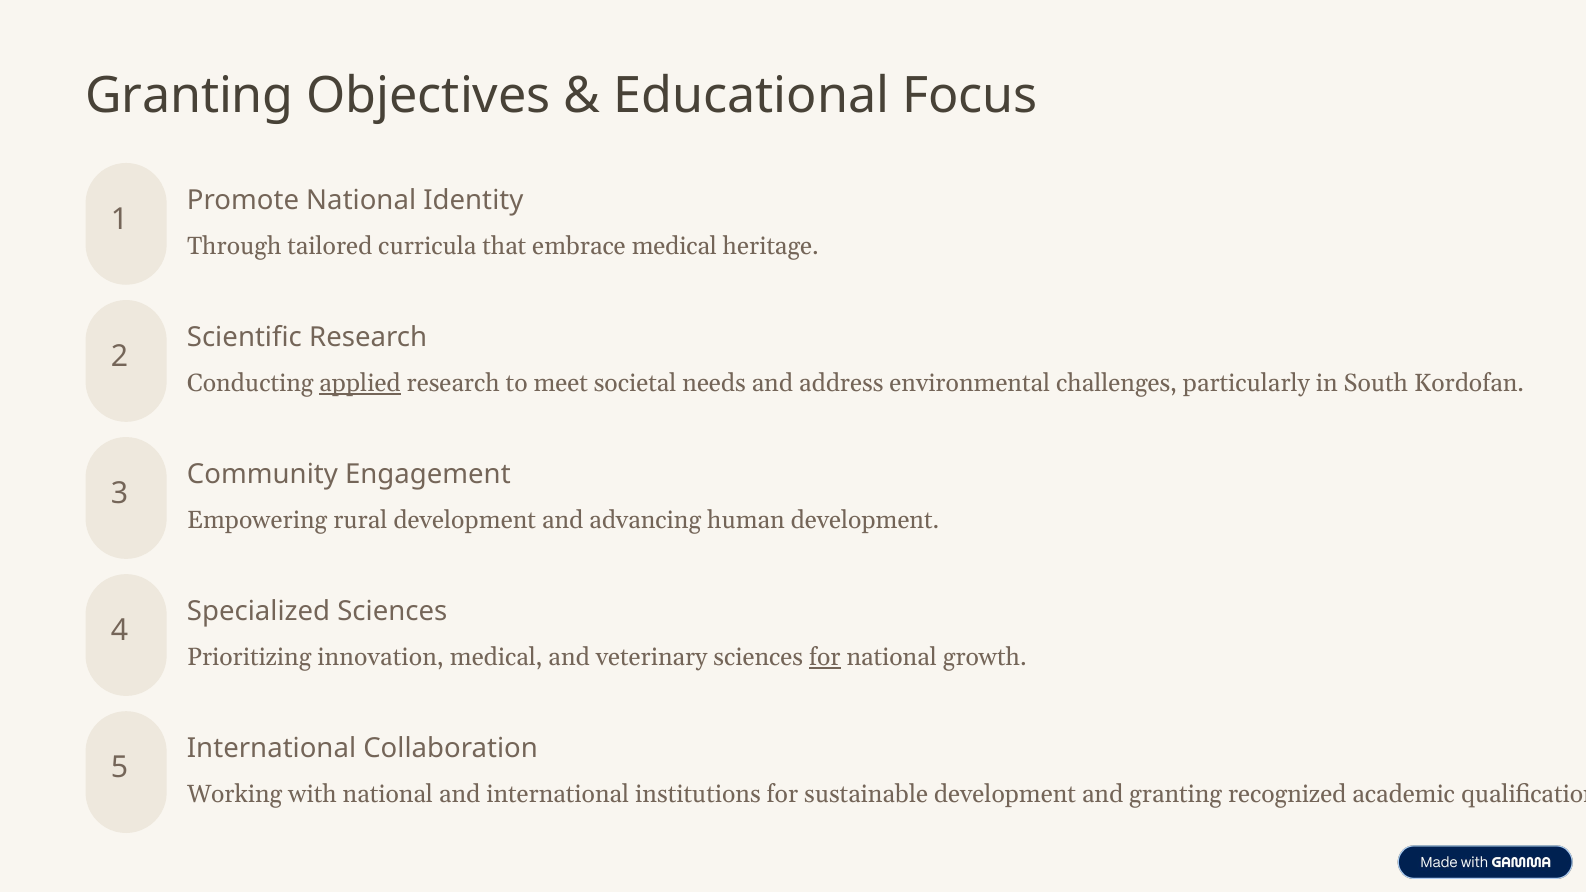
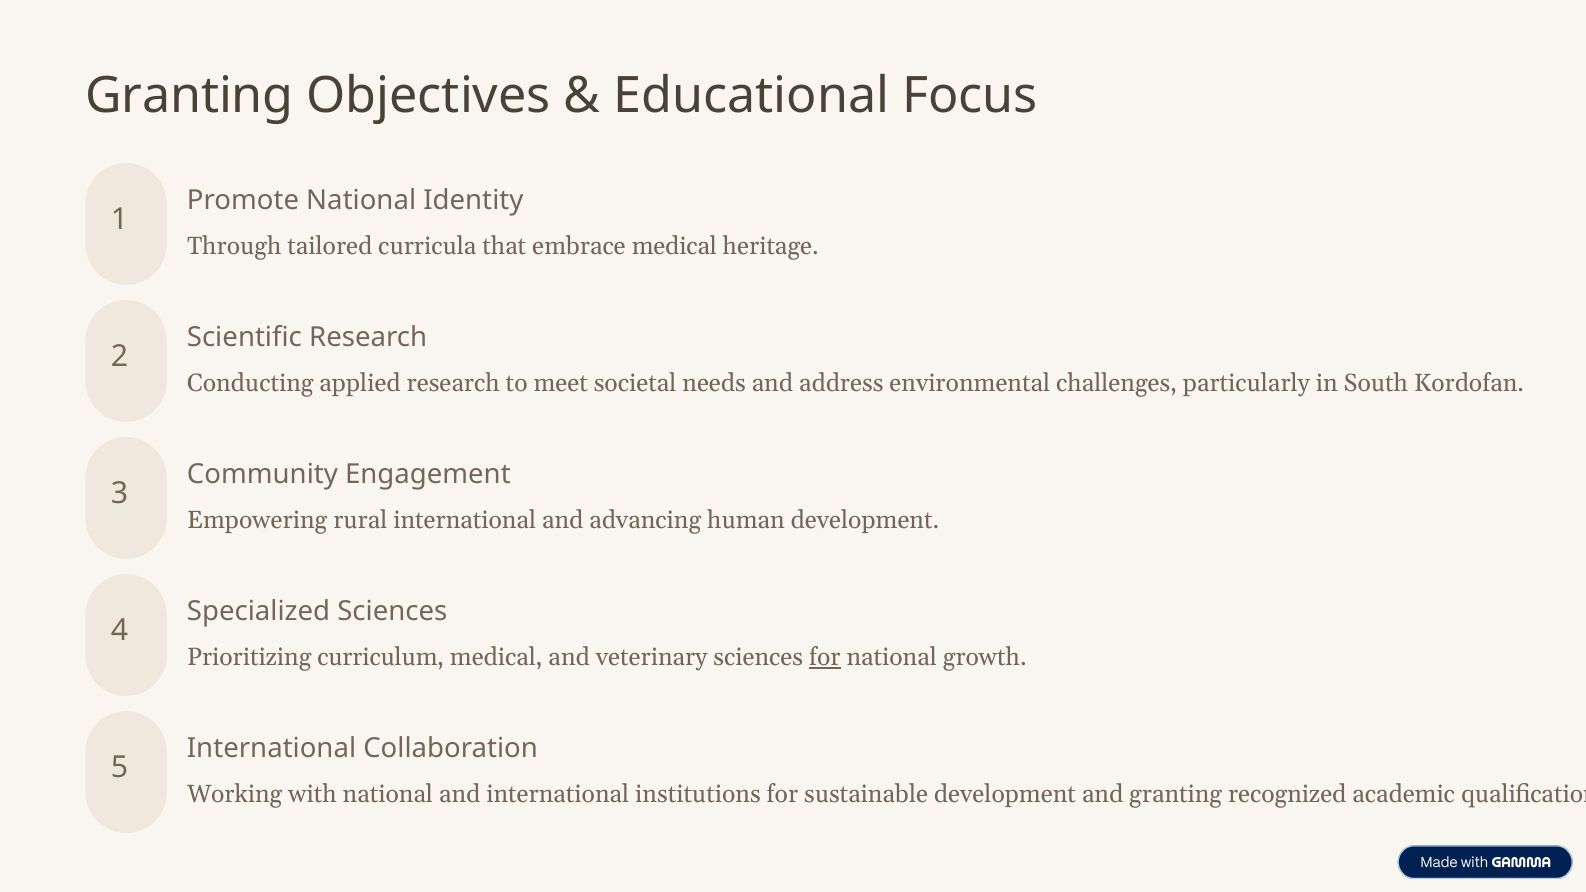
applied underline: present -> none
rural development: development -> international
innovation: innovation -> curriculum
